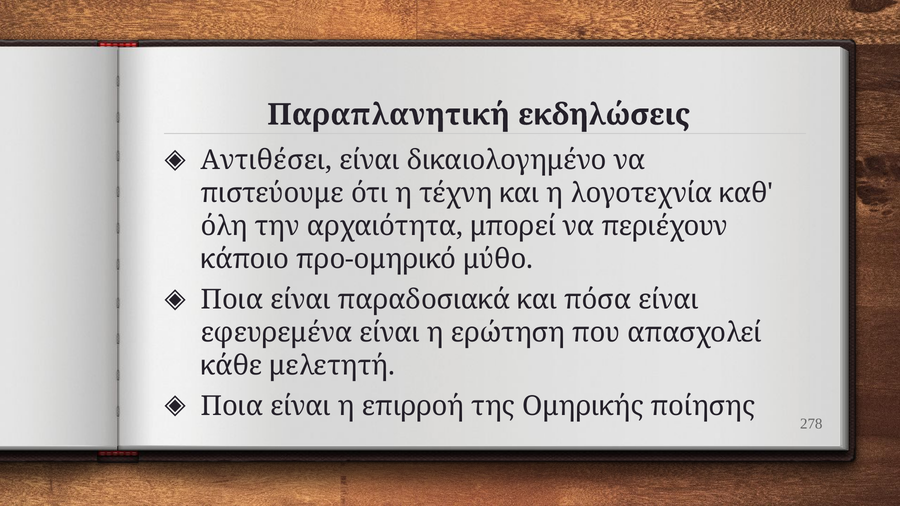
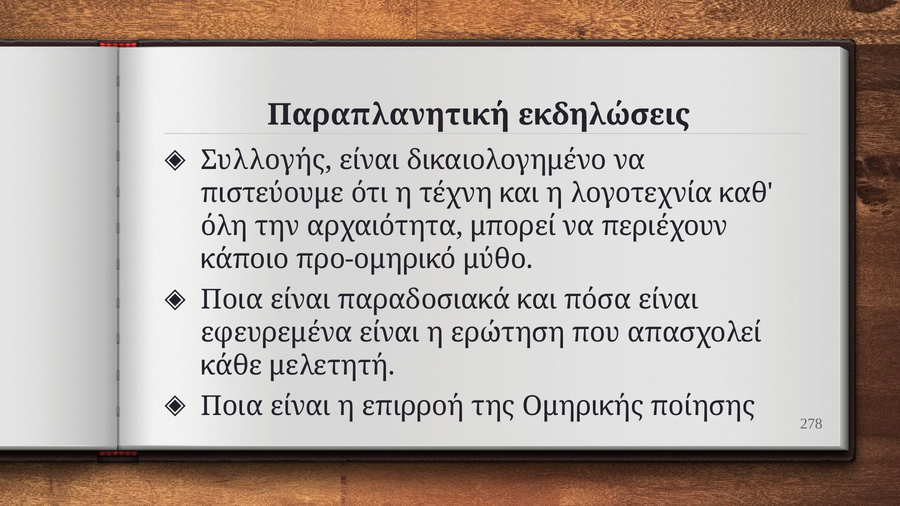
Αντιθέσει: Αντιθέσει -> Συλλογής
